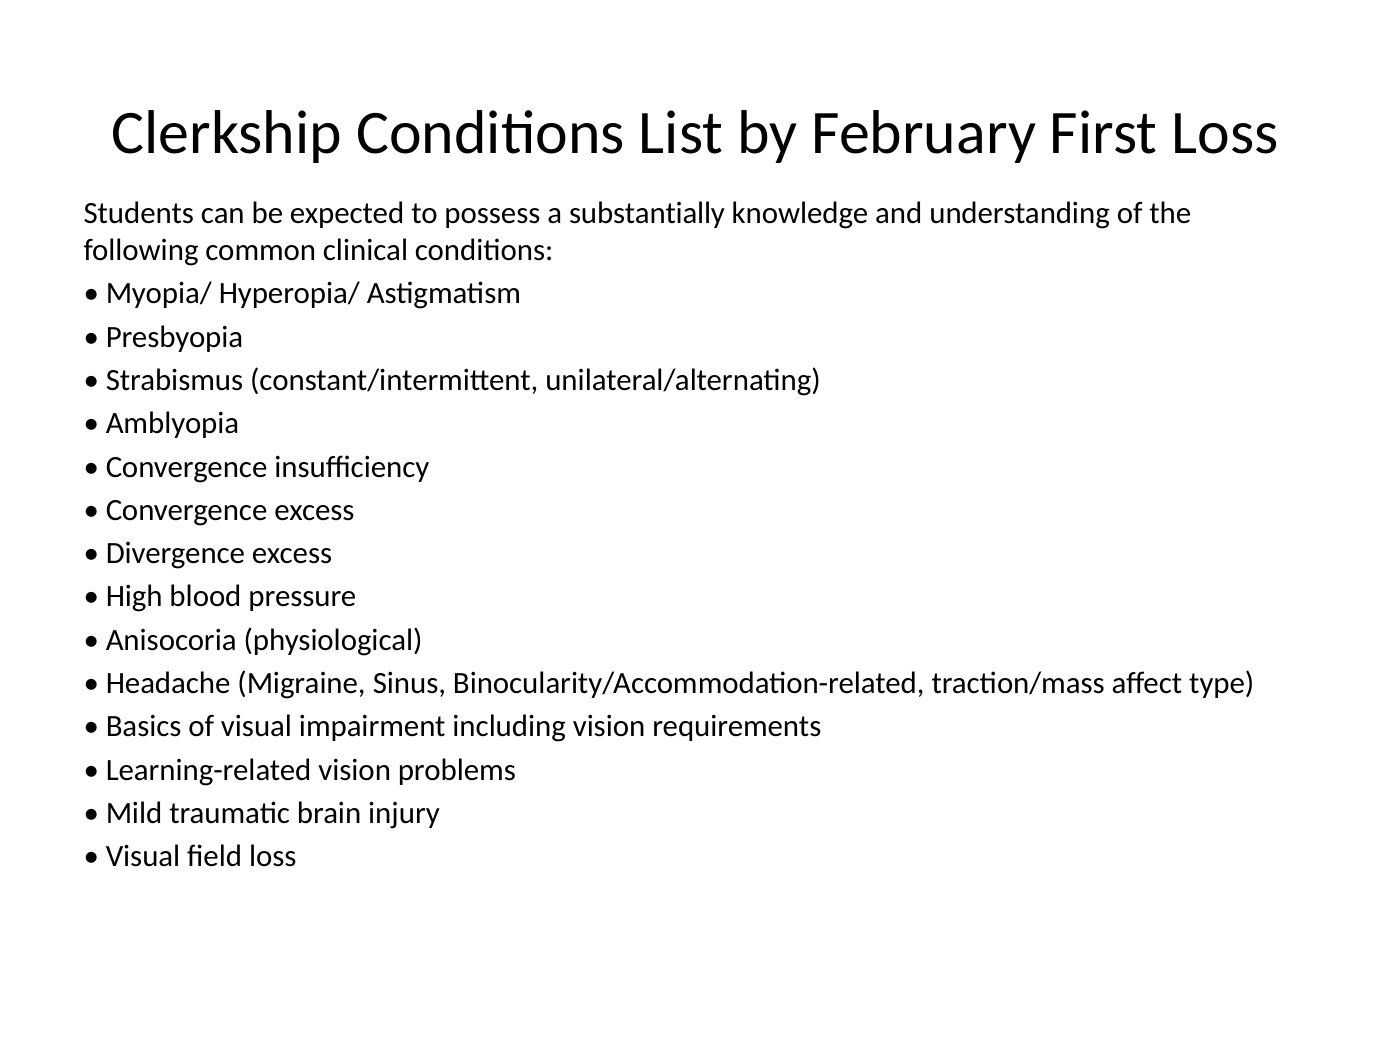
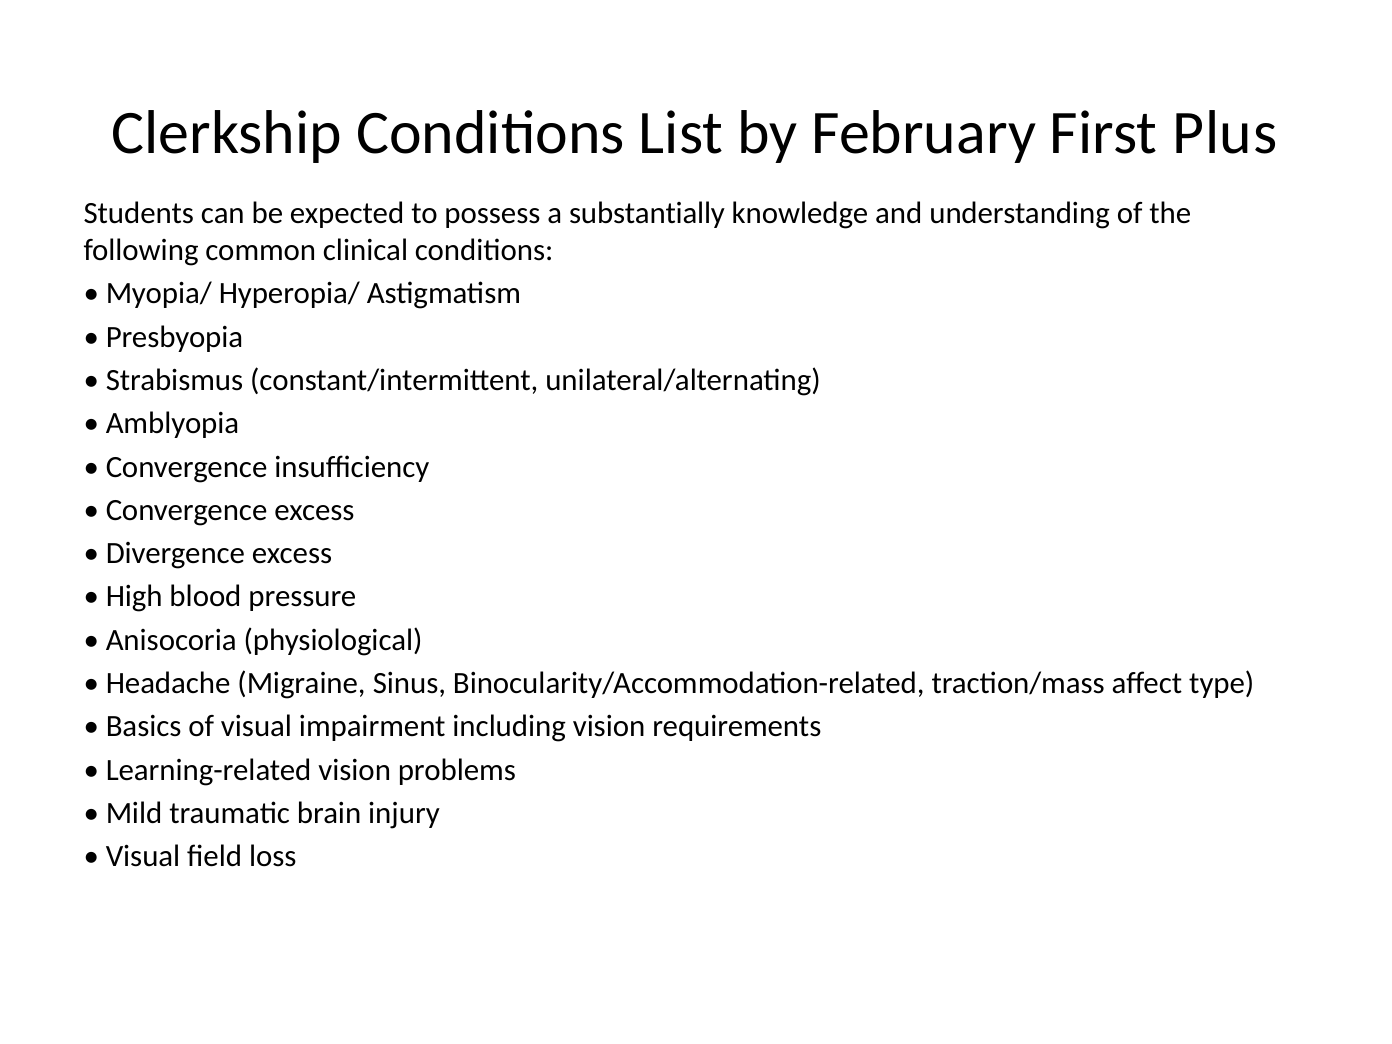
First Loss: Loss -> Plus
